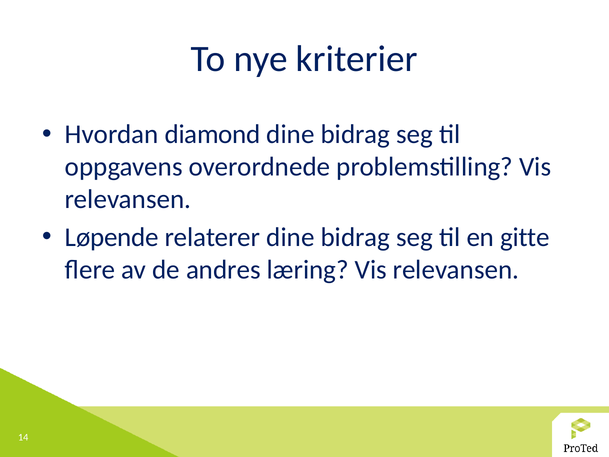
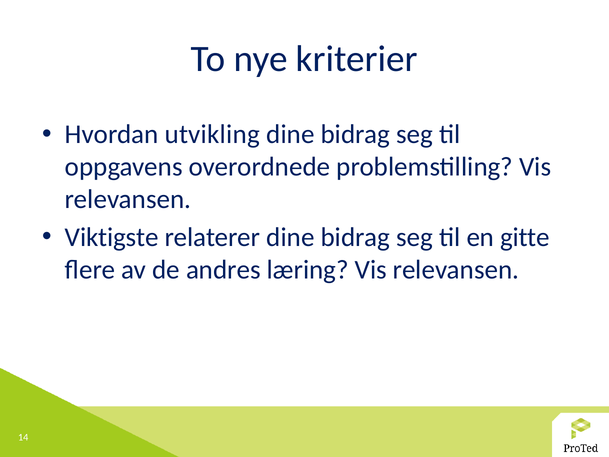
diamond: diamond -> utvikling
Løpende: Løpende -> Viktigste
